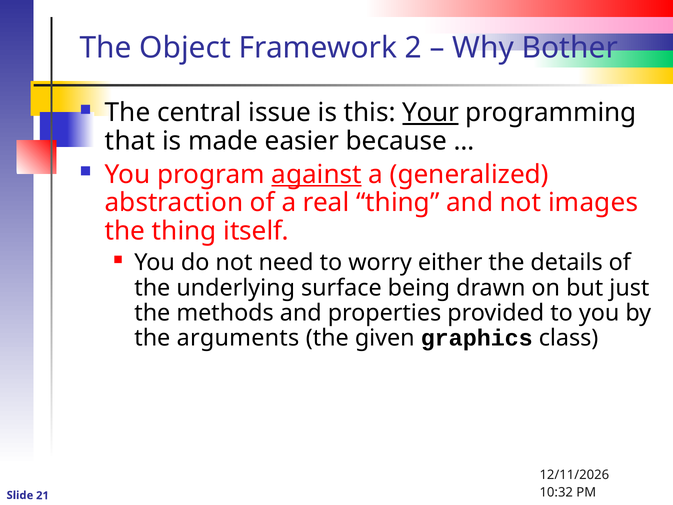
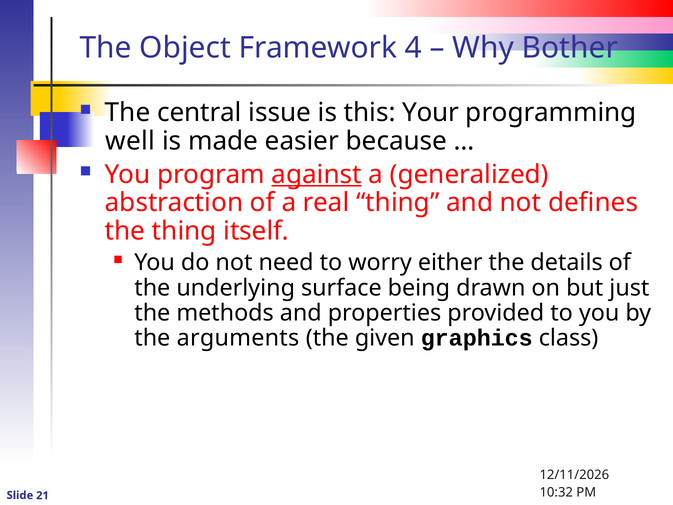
2: 2 -> 4
Your underline: present -> none
that: that -> well
images: images -> defines
